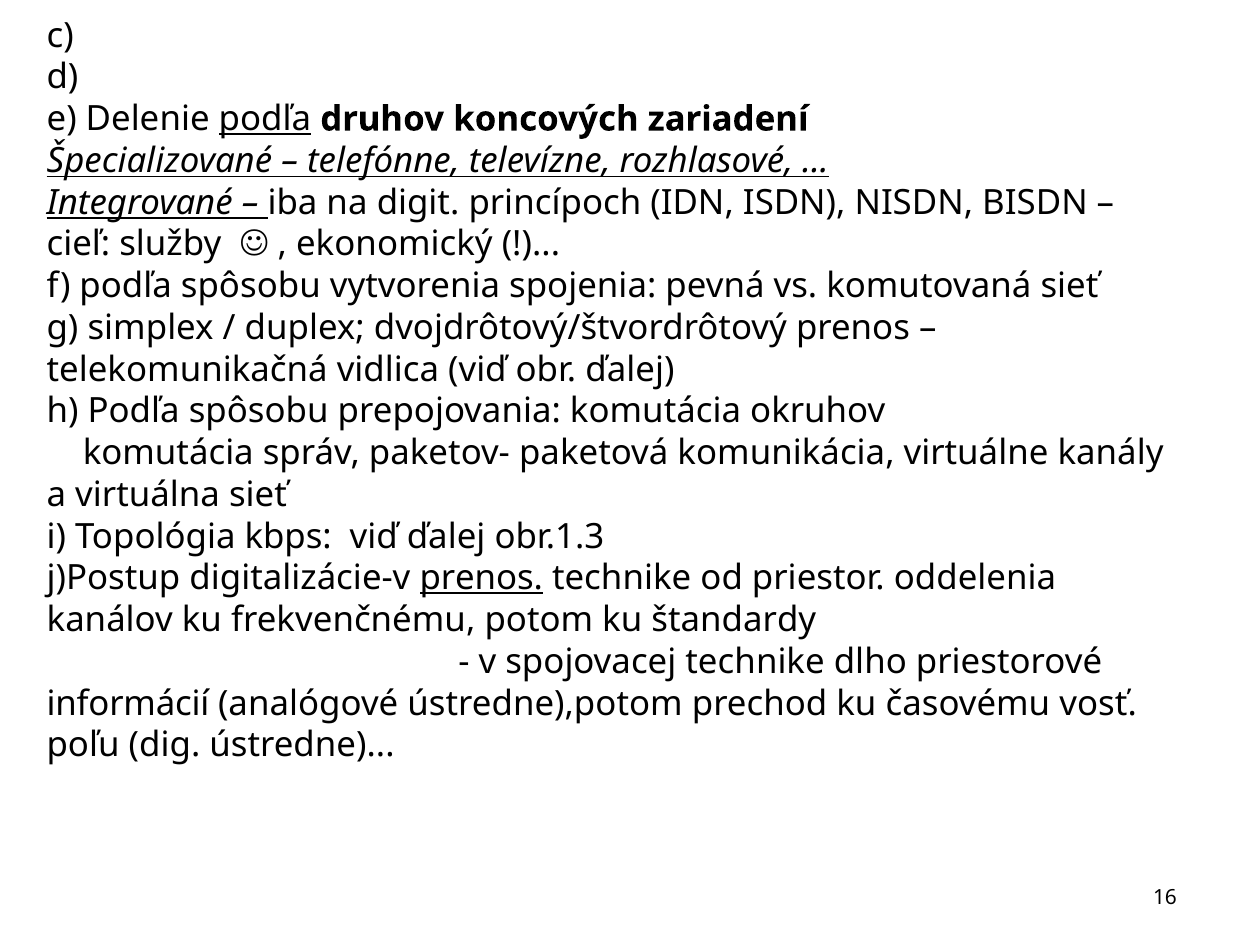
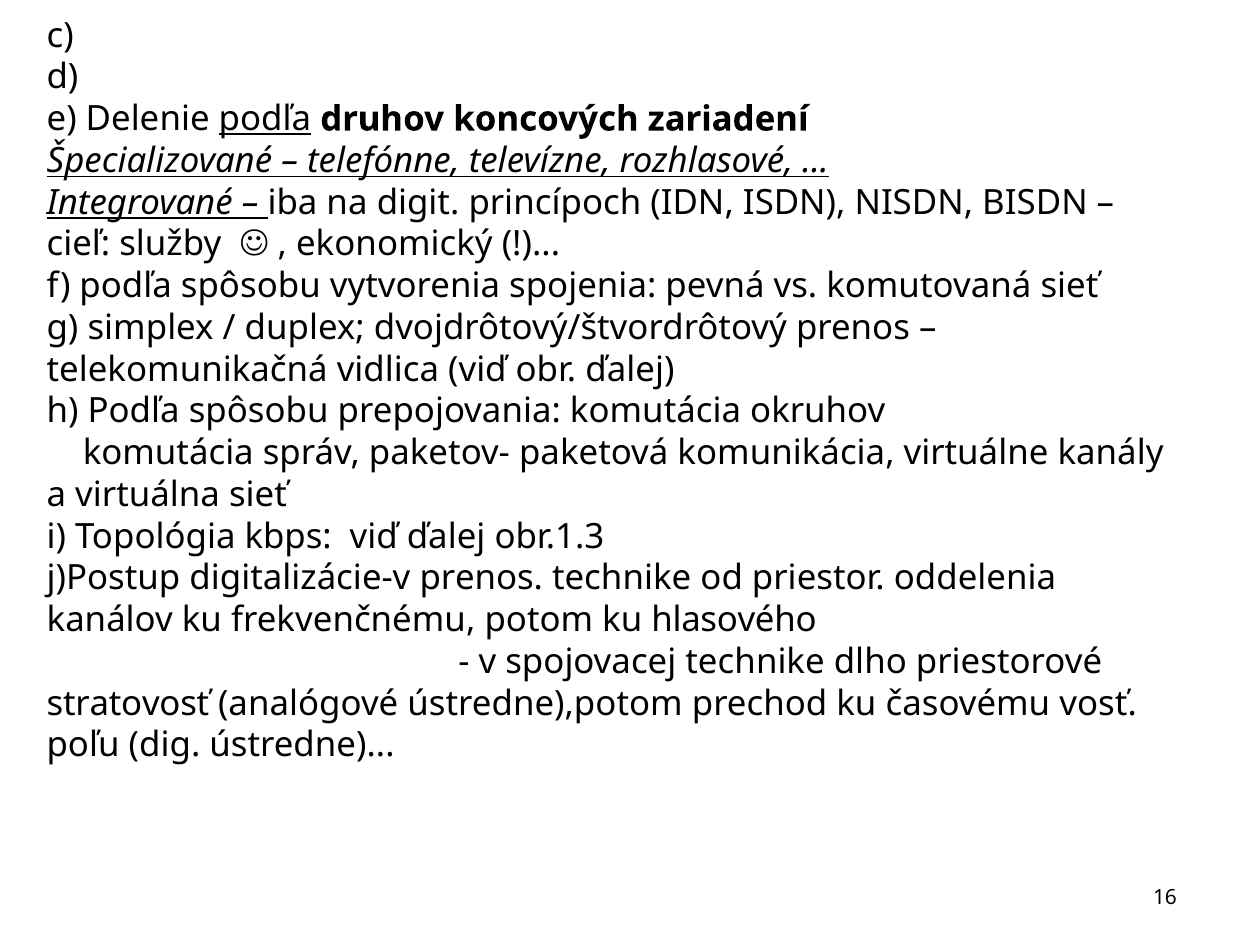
prenos at (481, 578) underline: present -> none
štandardy: štandardy -> hlasového
informácií: informácií -> stratovosť
